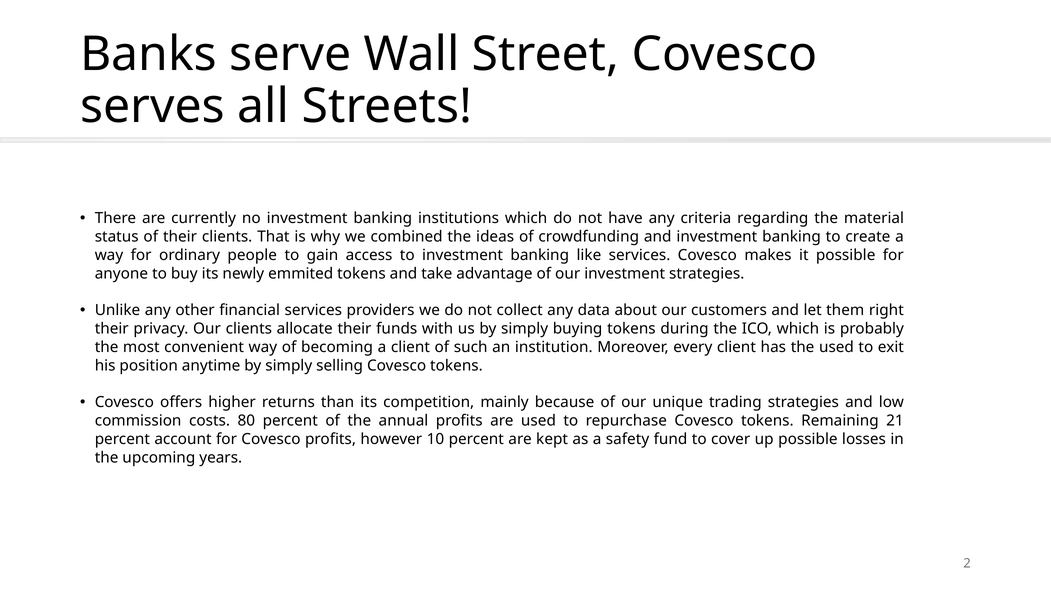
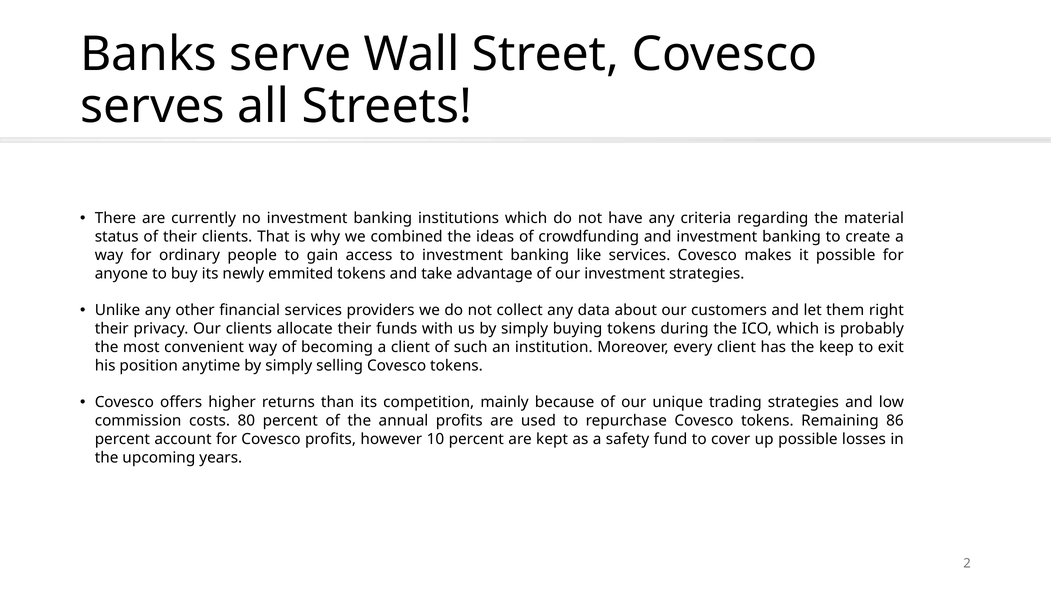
the used: used -> keep
21: 21 -> 86
